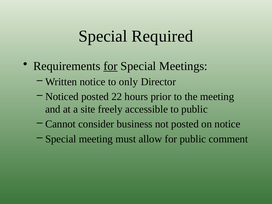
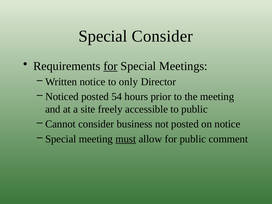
Special Required: Required -> Consider
22: 22 -> 54
must underline: none -> present
